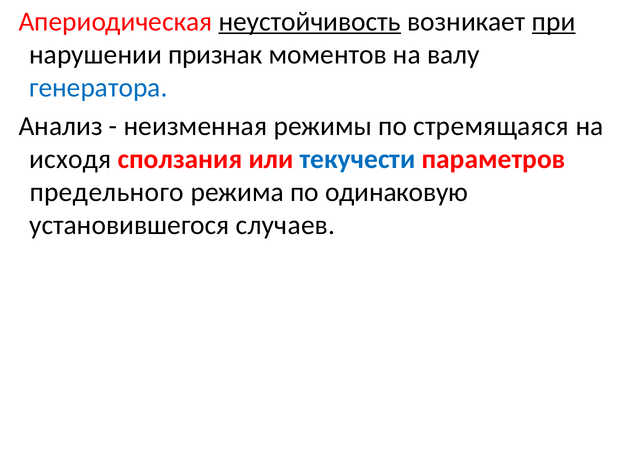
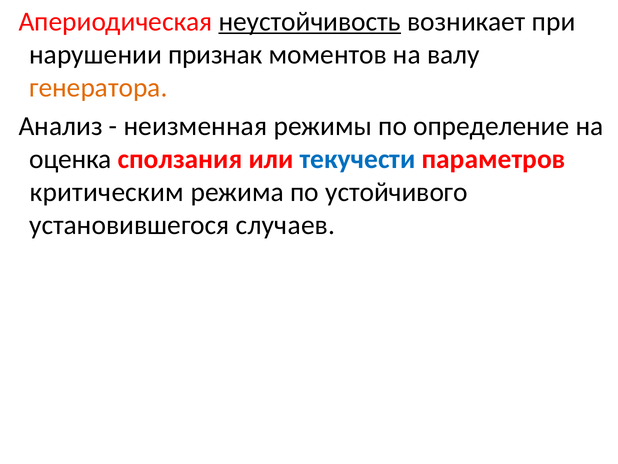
при underline: present -> none
генератора colour: blue -> orange
стремящаяся: стремящаяся -> определение
исходя: исходя -> оценка
предельного: предельного -> критическим
одинаковую: одинаковую -> устойчивого
